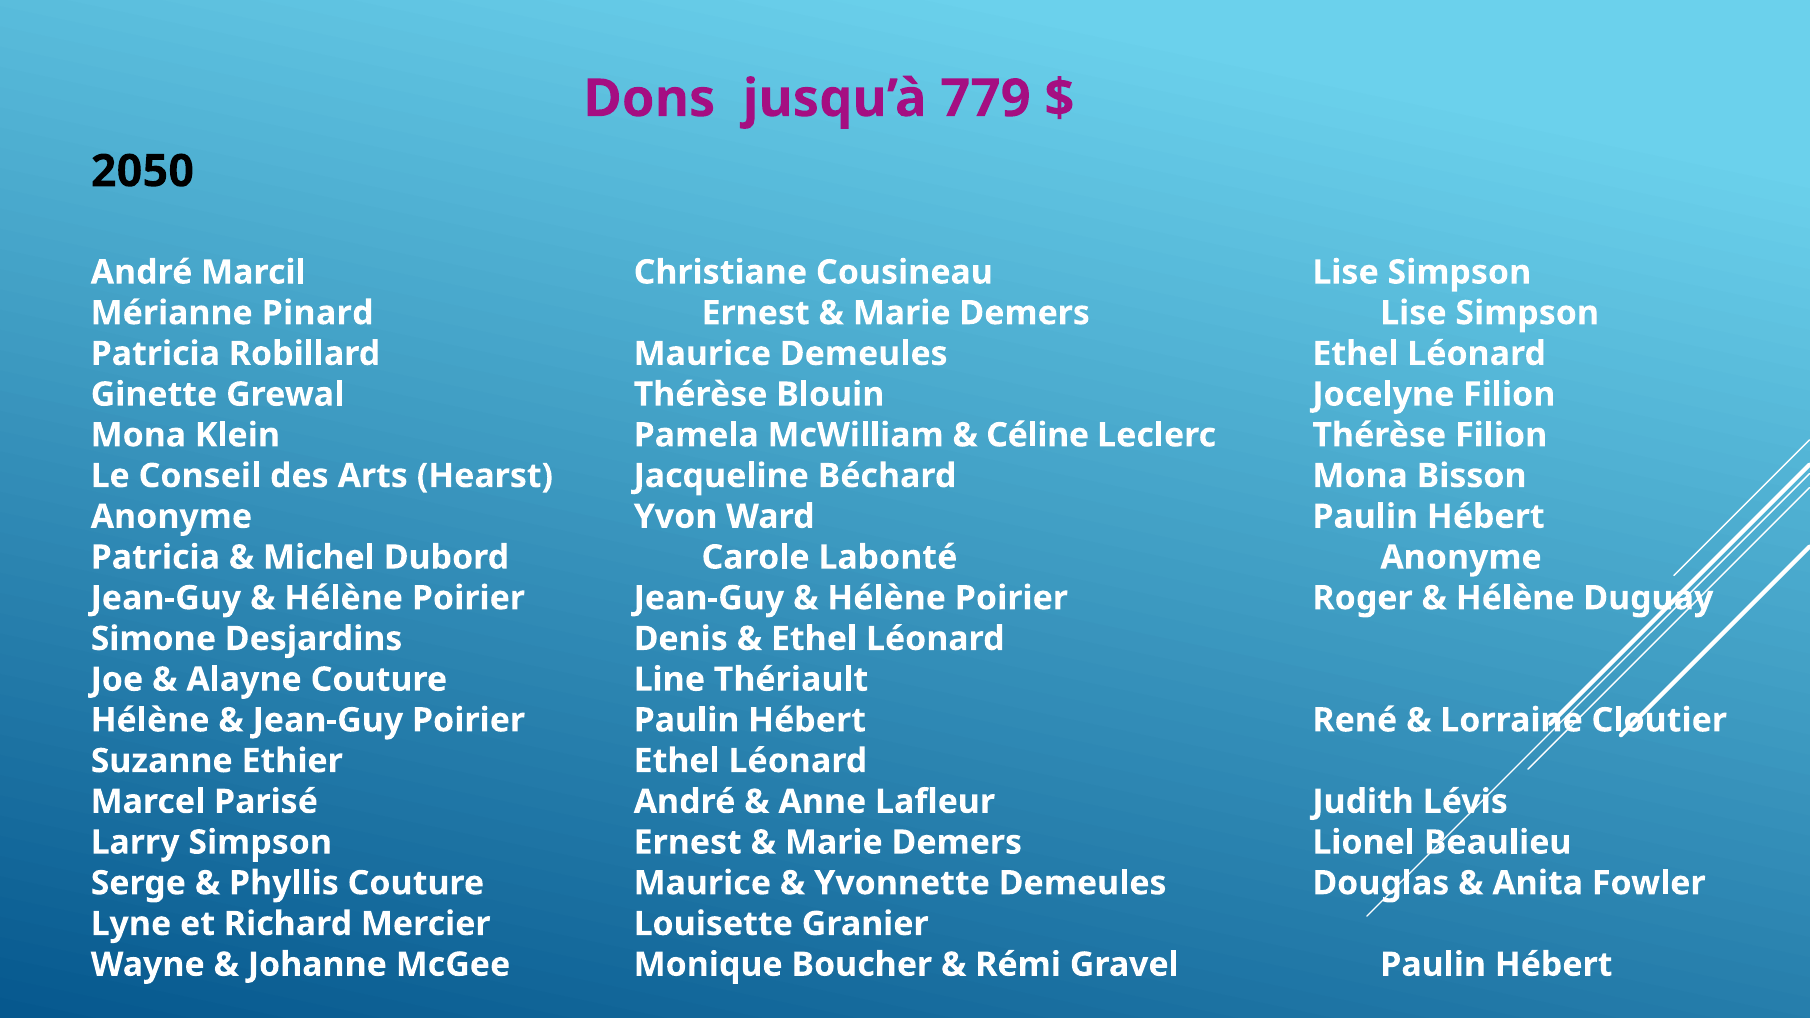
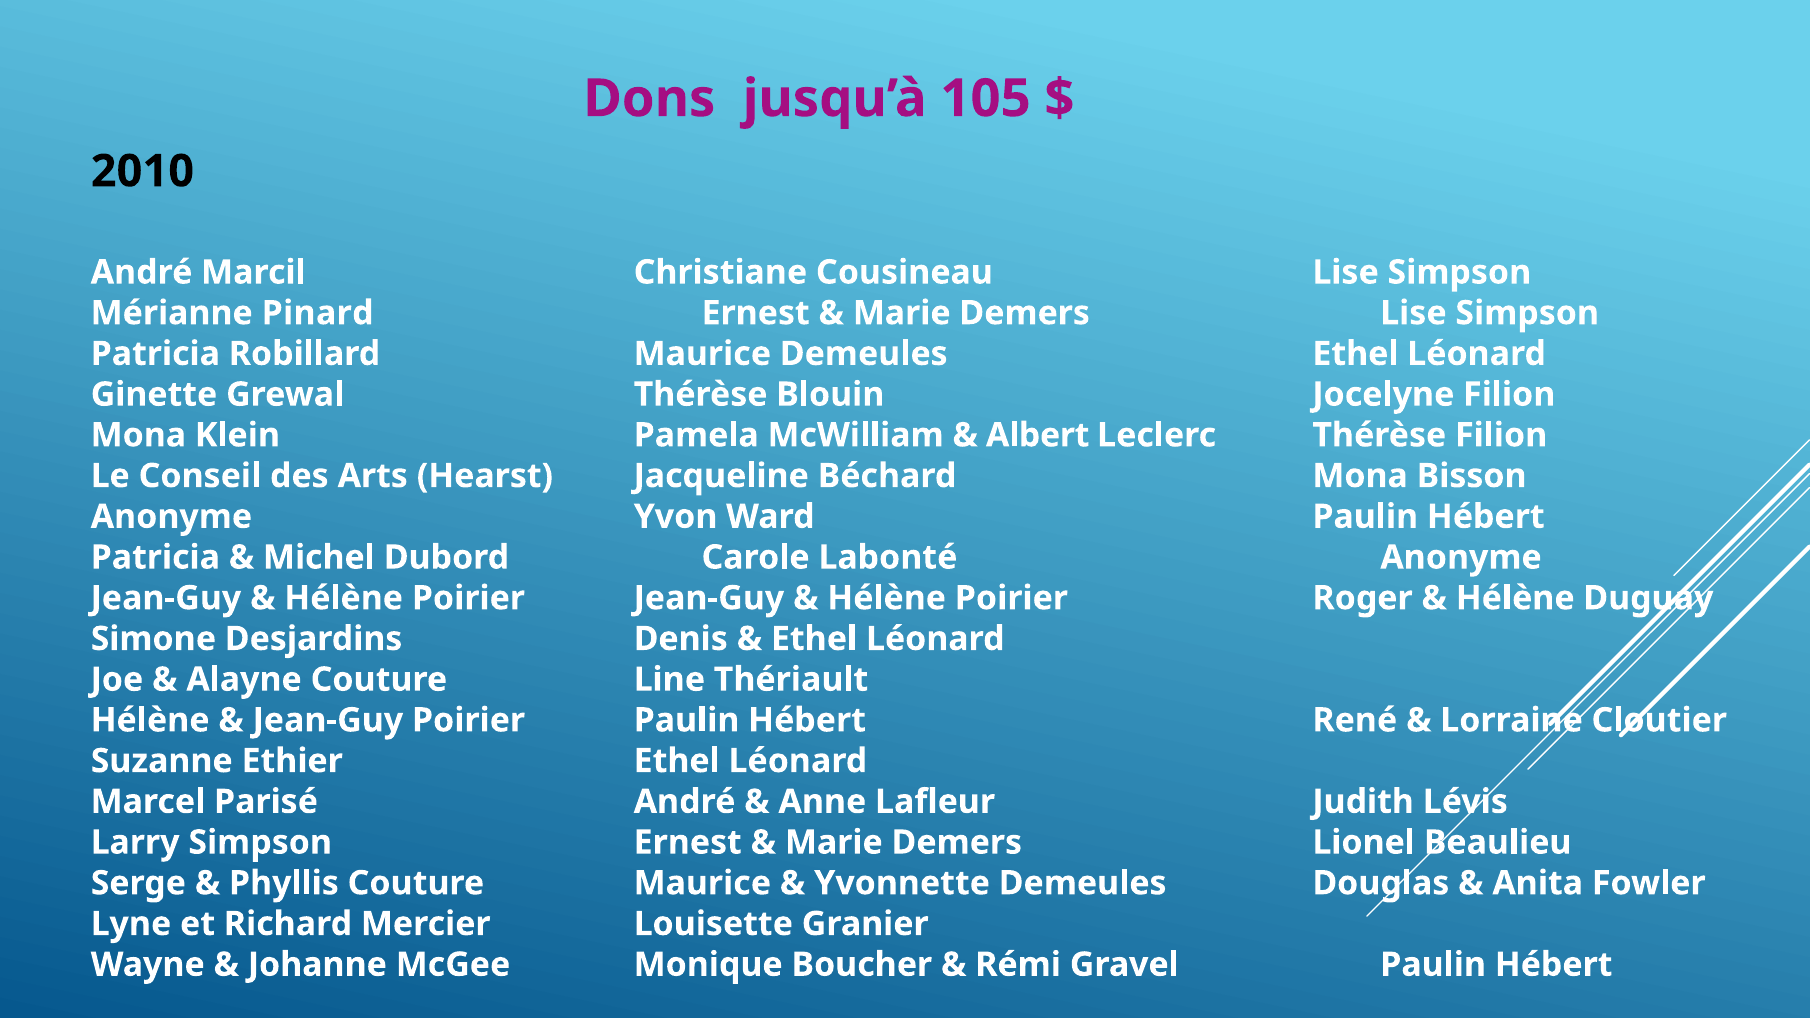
779: 779 -> 105
2050: 2050 -> 2010
Céline: Céline -> Albert
